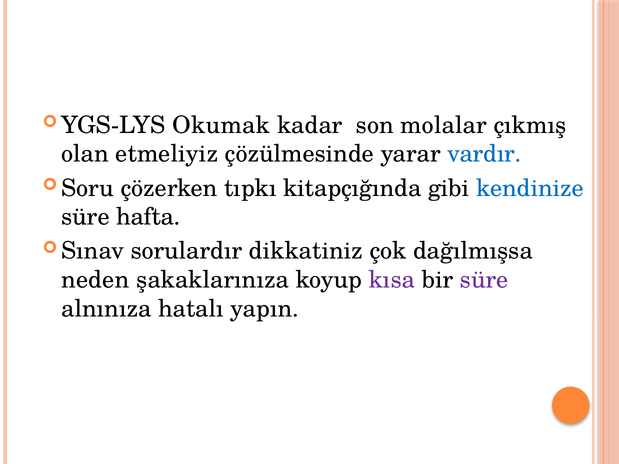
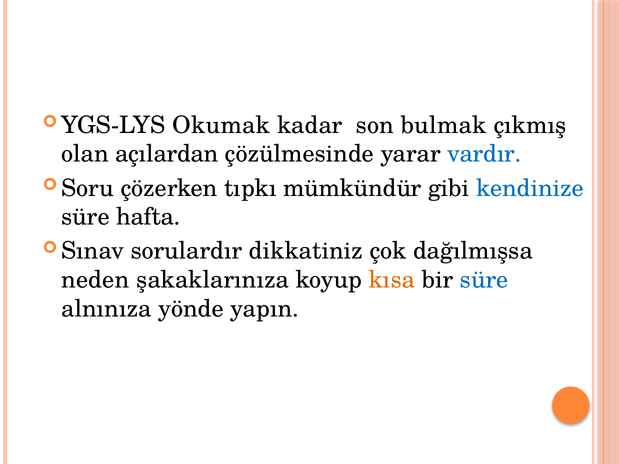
molalar: molalar -> bulmak
etmeliyiz: etmeliyiz -> açılardan
kitapçığında: kitapçığında -> mümkündür
kısa colour: purple -> orange
süre at (484, 280) colour: purple -> blue
hatalı: hatalı -> yönde
